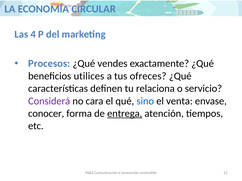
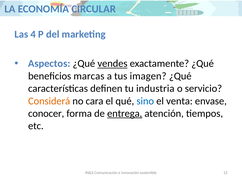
Procesos: Procesos -> Aspectos
vendes underline: none -> present
utilices: utilices -> marcas
ofreces: ofreces -> imagen
relaciona: relaciona -> industria
Considerá colour: purple -> orange
